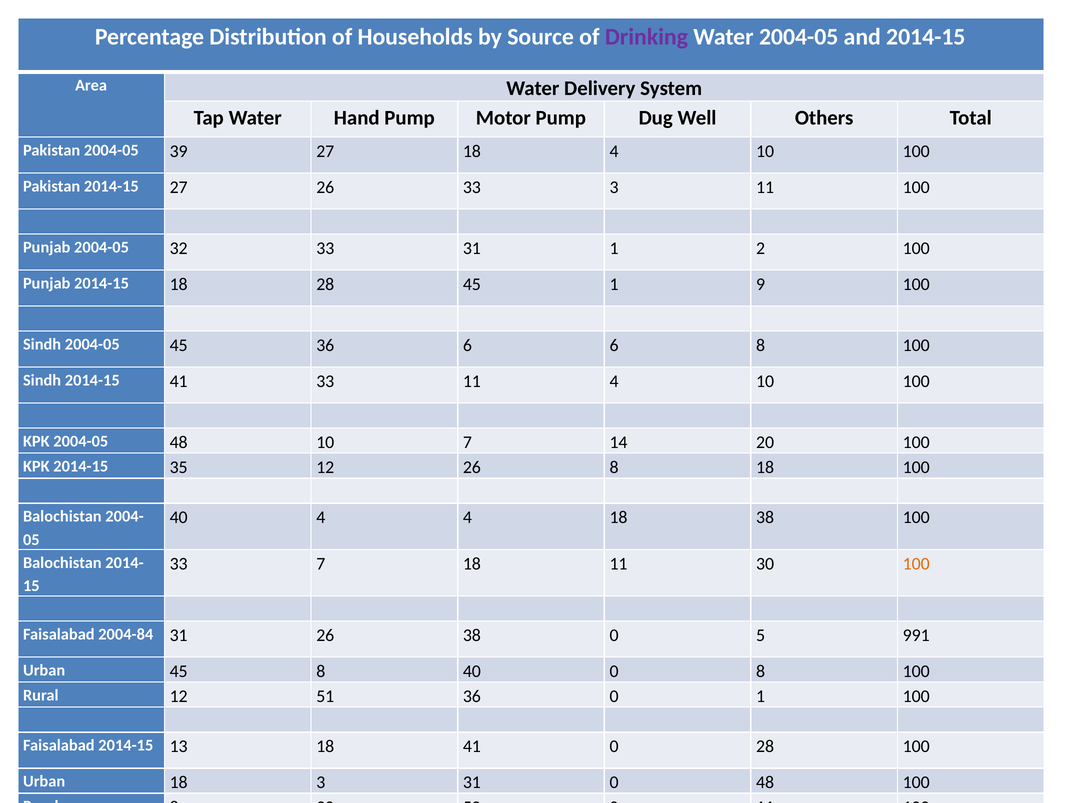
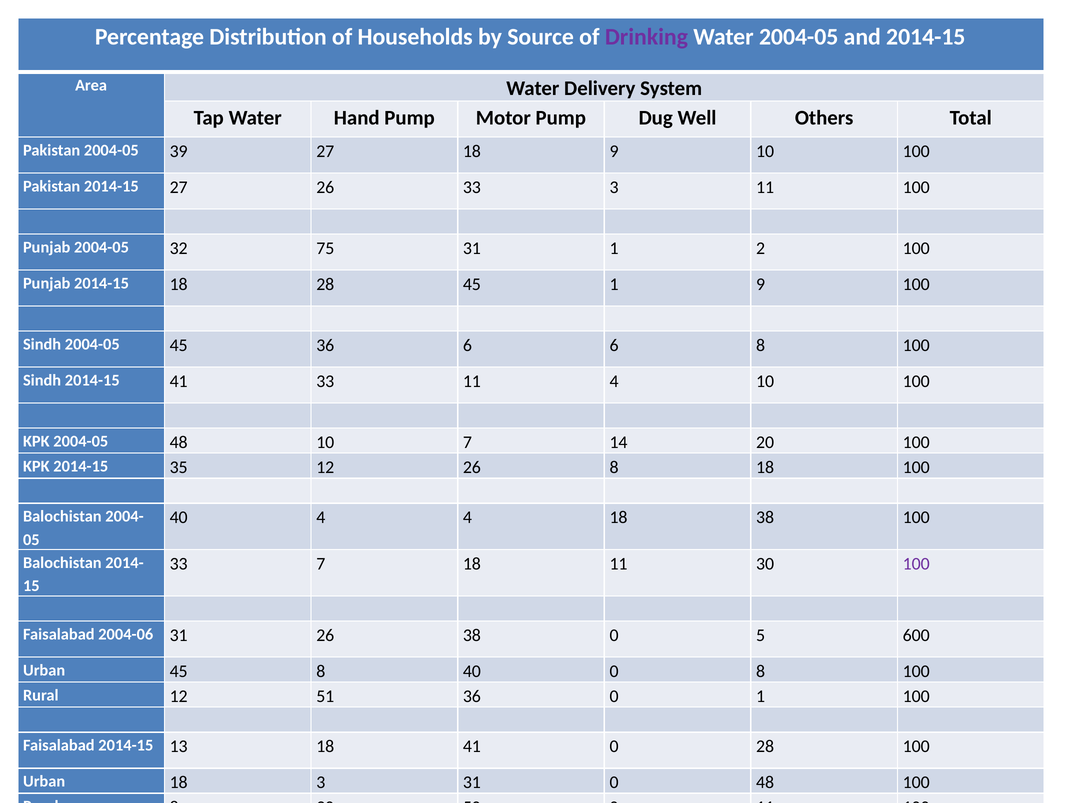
18 4: 4 -> 9
32 33: 33 -> 75
100 at (916, 564) colour: orange -> purple
2004-84: 2004-84 -> 2004-06
991: 991 -> 600
